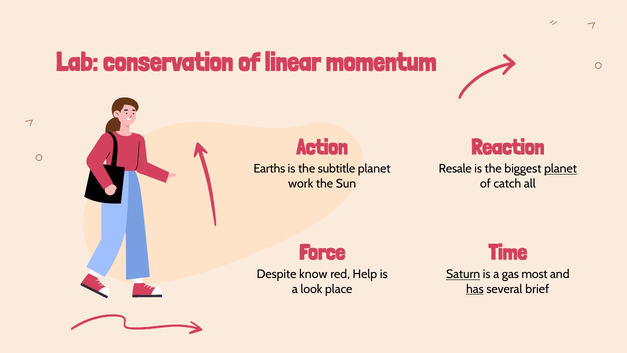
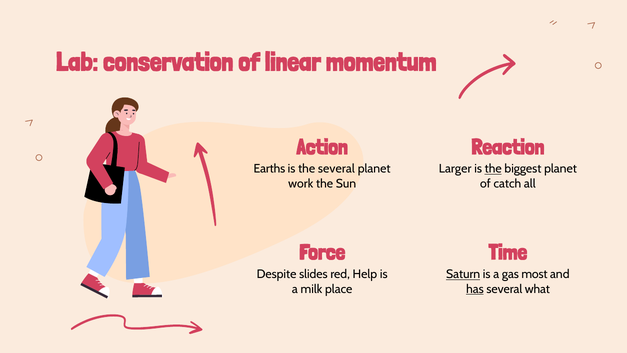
the subtitle: subtitle -> several
Resale: Resale -> Larger
the at (493, 169) underline: none -> present
planet at (561, 169) underline: present -> none
know: know -> slides
look: look -> milk
brief: brief -> what
